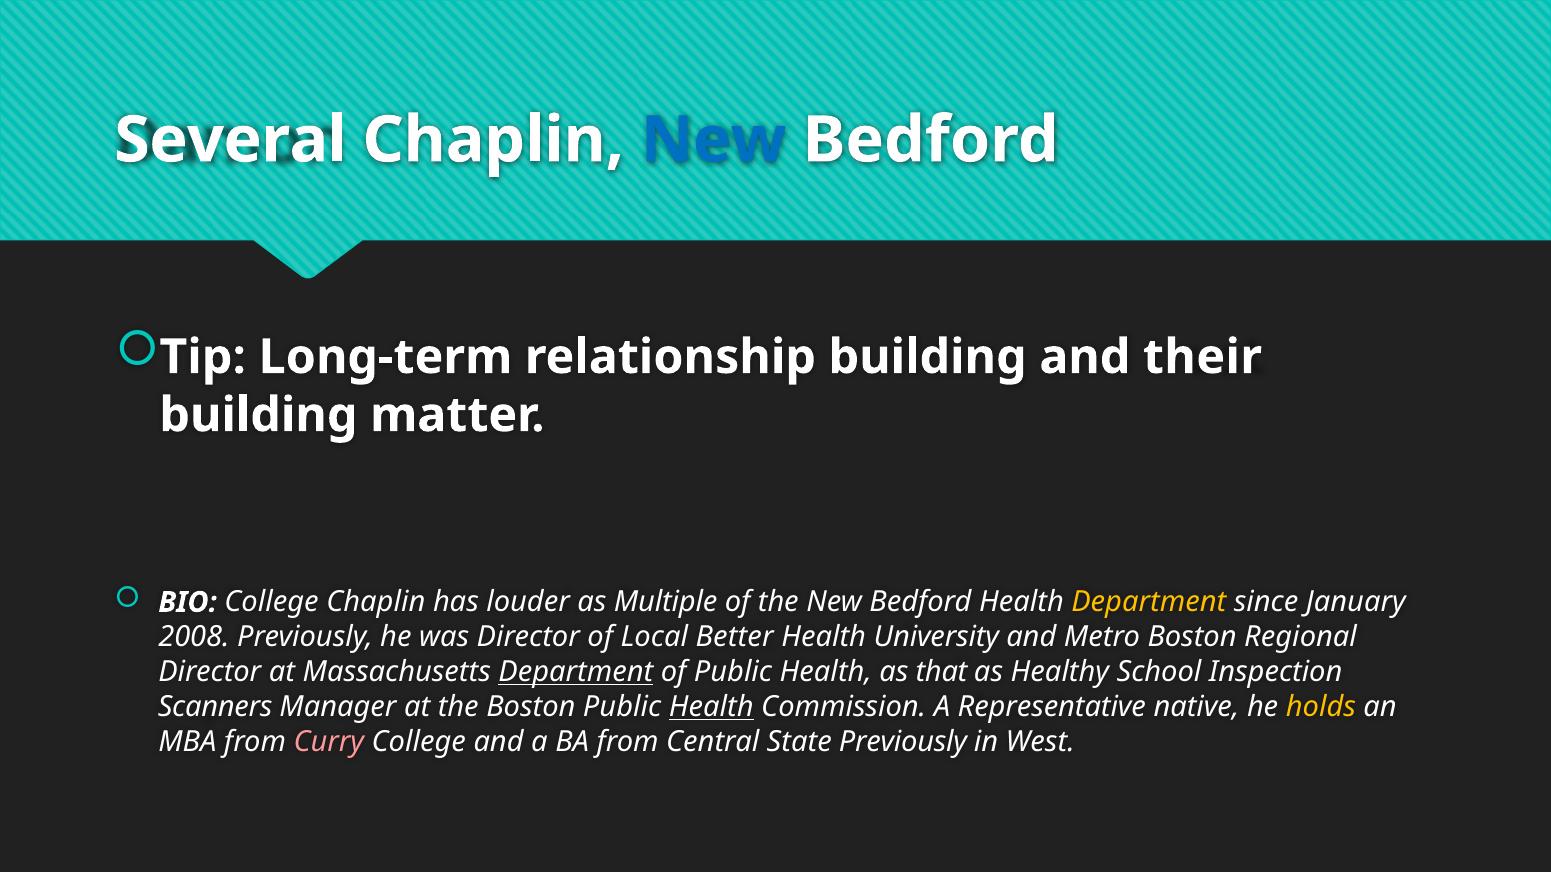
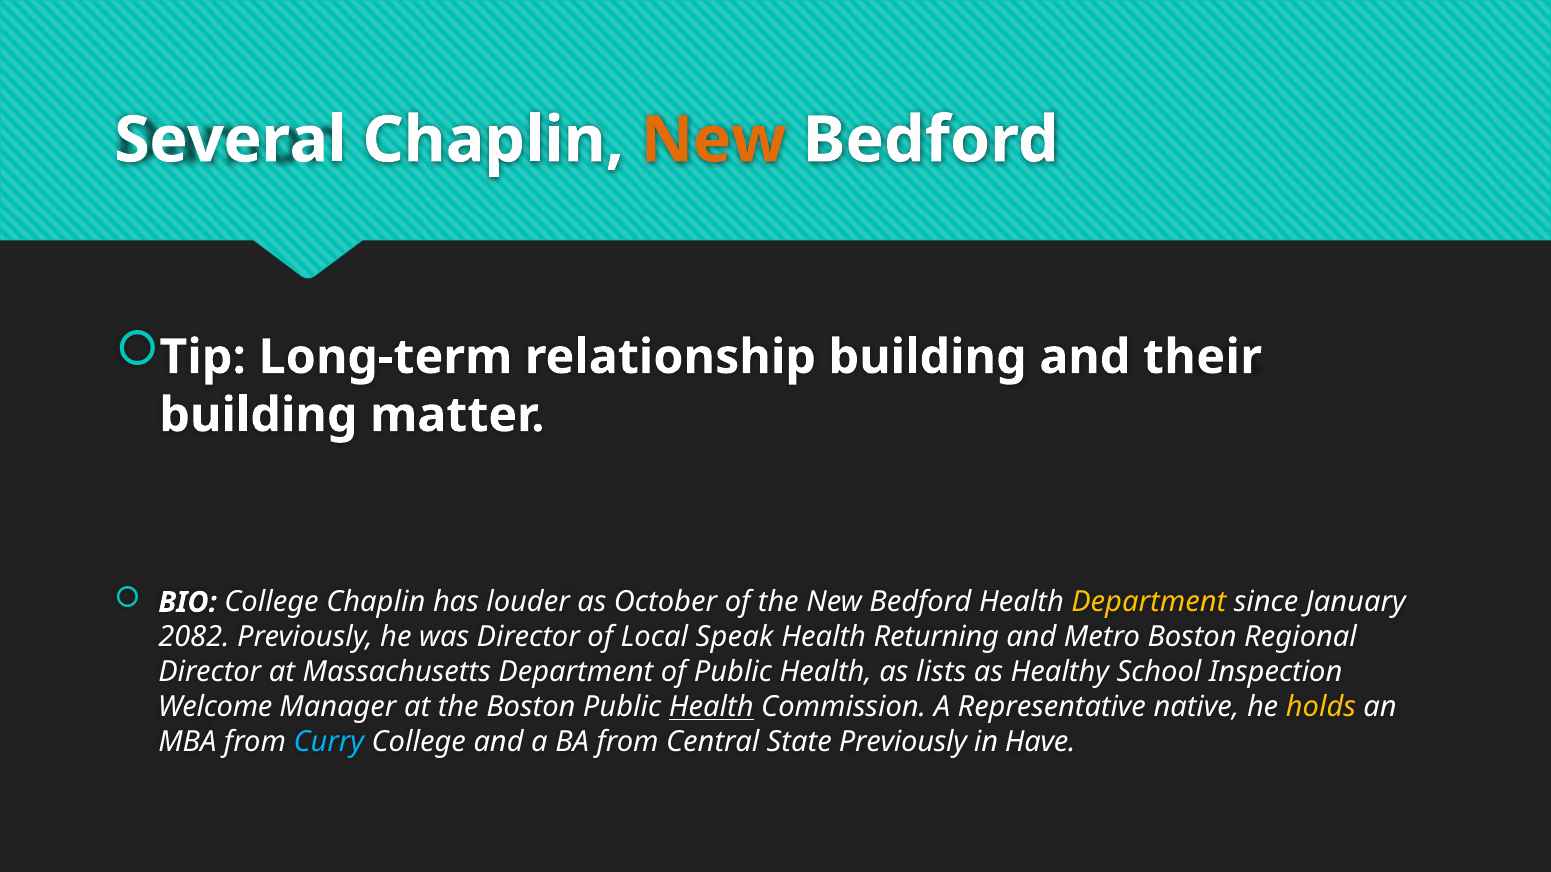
New at (714, 140) colour: blue -> orange
Multiple: Multiple -> October
2008: 2008 -> 2082
Better: Better -> Speak
University: University -> Returning
Department at (576, 672) underline: present -> none
that: that -> lists
Scanners: Scanners -> Welcome
Curry colour: pink -> light blue
West: West -> Have
